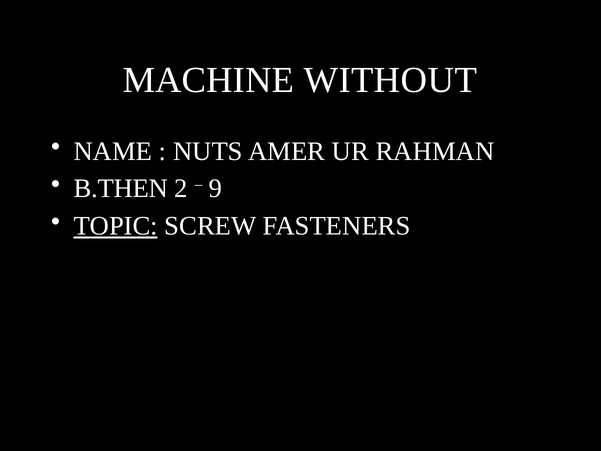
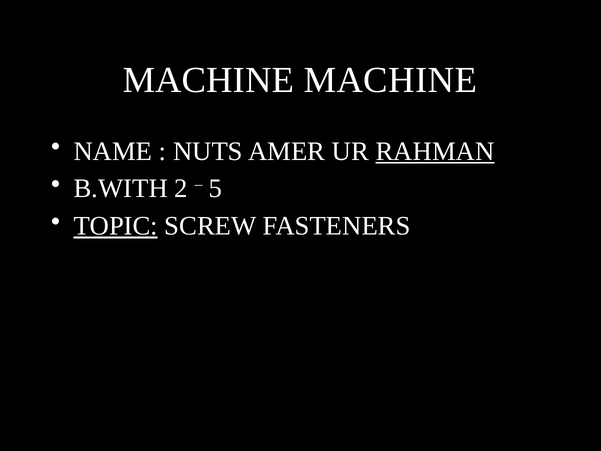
MACHINE WITHOUT: WITHOUT -> MACHINE
RAHMAN underline: none -> present
B.THEN: B.THEN -> B.WITH
9: 9 -> 5
